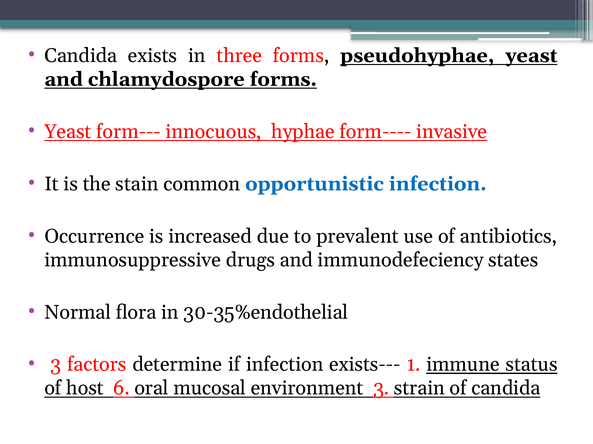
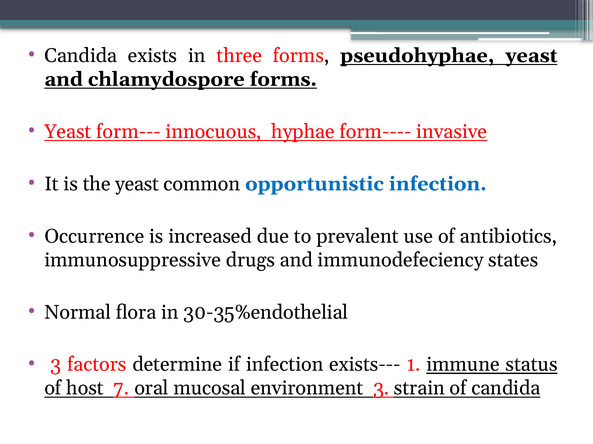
the stain: stain -> yeast
6: 6 -> 7
